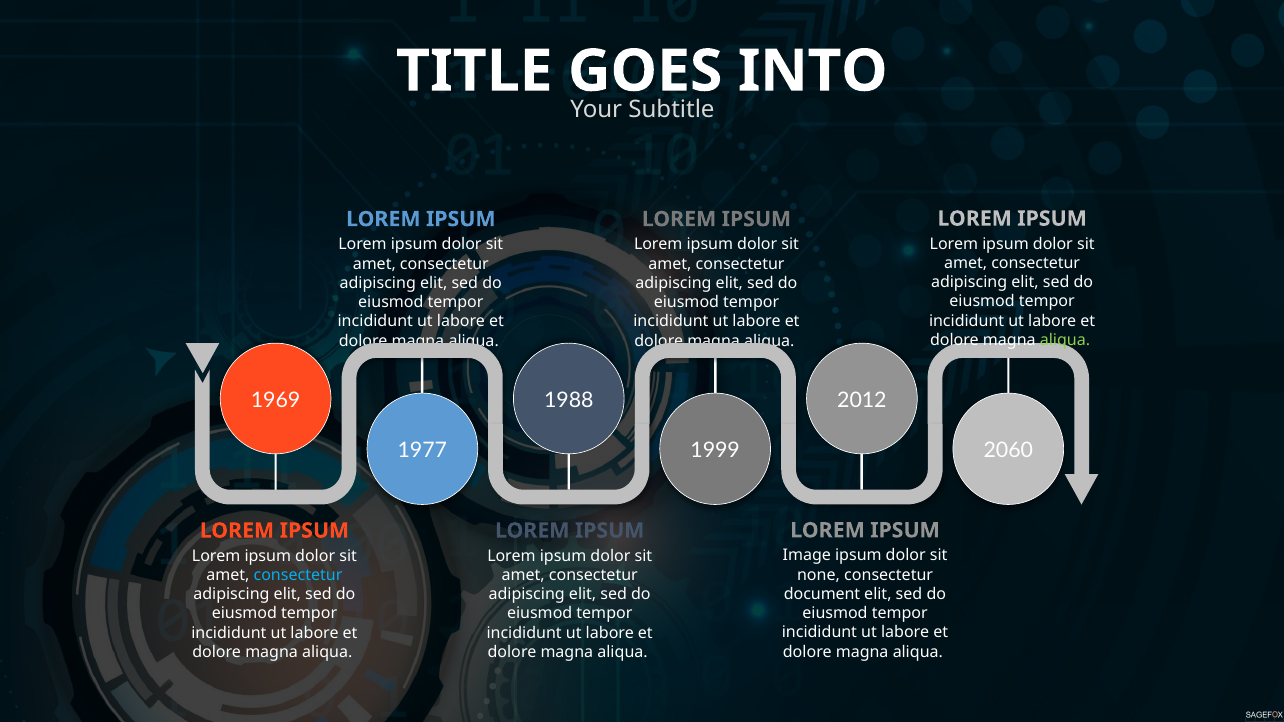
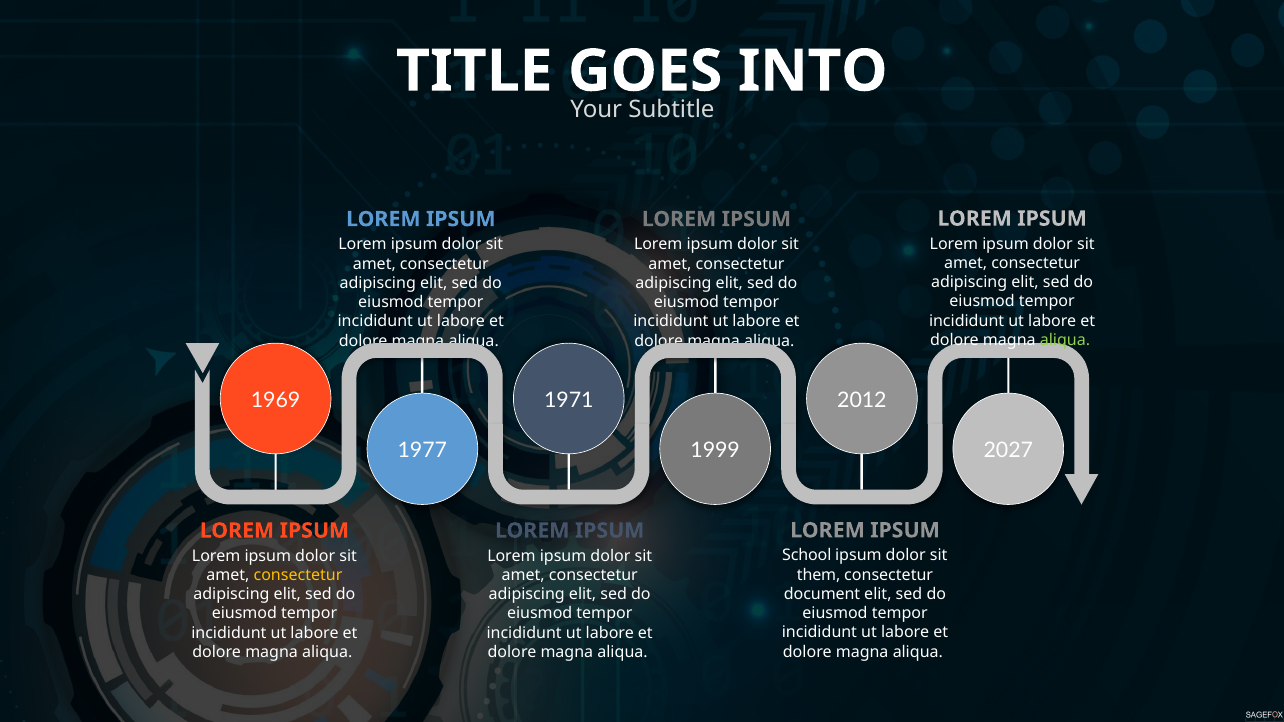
1988: 1988 -> 1971
2060: 2060 -> 2027
Image: Image -> School
none: none -> them
consectetur at (298, 575) colour: light blue -> yellow
